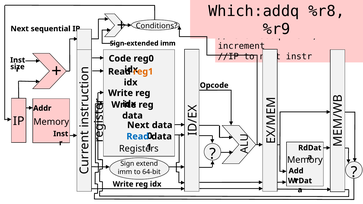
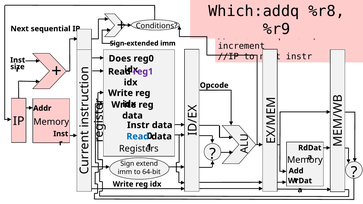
Code: Code -> Does
reg1 colour: orange -> purple
Next at (138, 125): Next -> Instr
